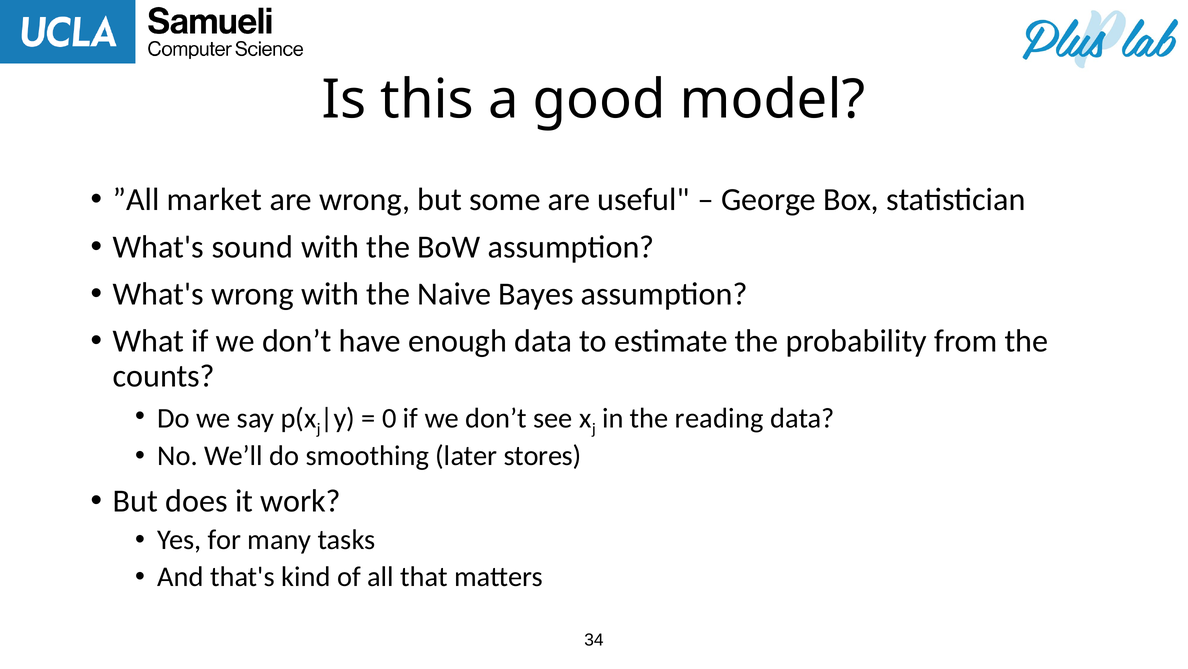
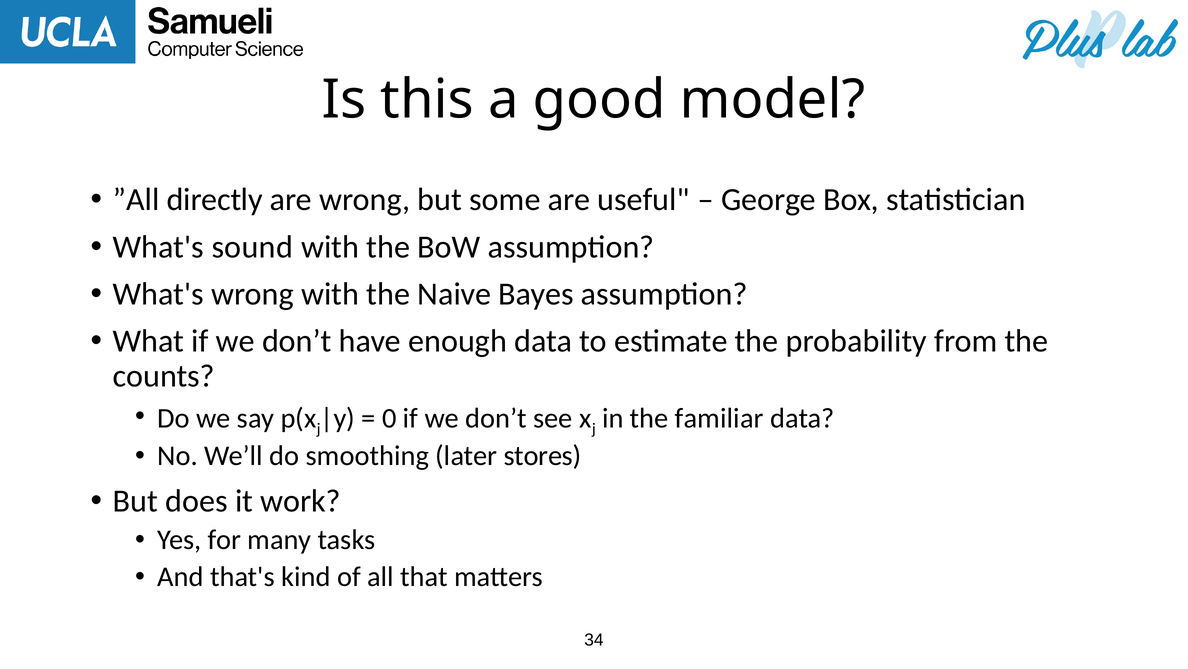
market: market -> directly
reading: reading -> familiar
